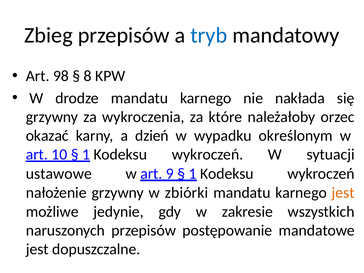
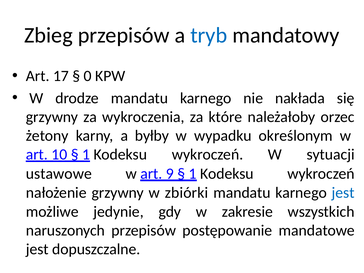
98: 98 -> 17
8: 8 -> 0
okazać: okazać -> żetony
dzień: dzień -> byłby
jest at (343, 193) colour: orange -> blue
